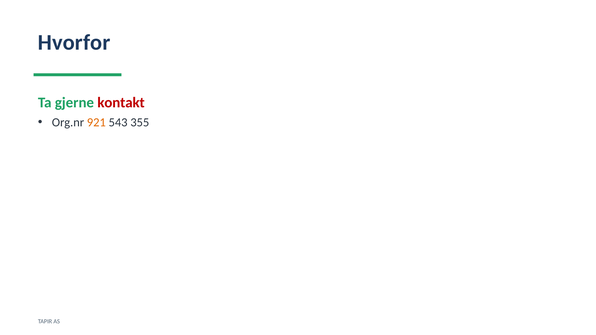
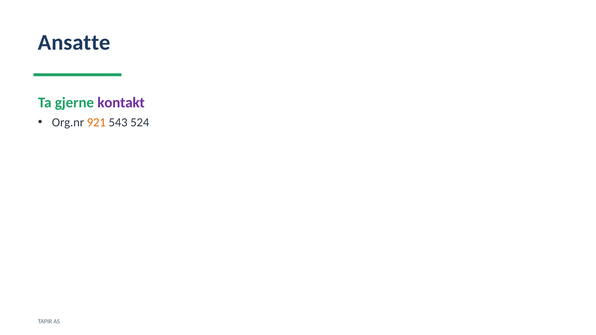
Hvorfor: Hvorfor -> Ansatte
kontakt colour: red -> purple
355: 355 -> 524
